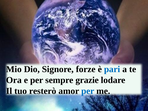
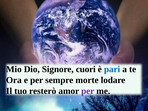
forze: forze -> cuori
grazie: grazie -> morte
per at (88, 91) colour: blue -> purple
